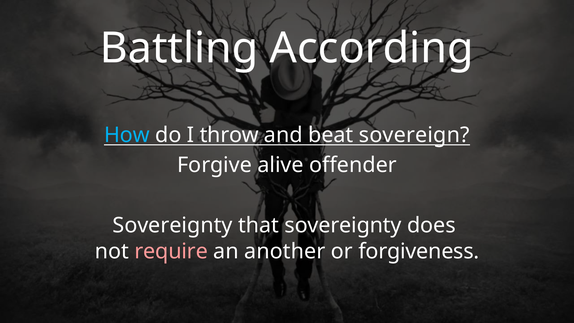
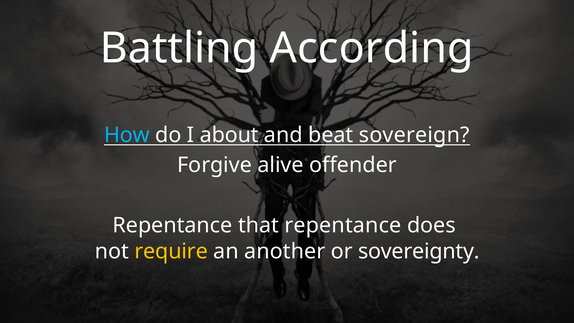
throw: throw -> about
Sovereignty at (172, 225): Sovereignty -> Repentance
that sovereignty: sovereignty -> repentance
require colour: pink -> yellow
forgiveness: forgiveness -> sovereignty
